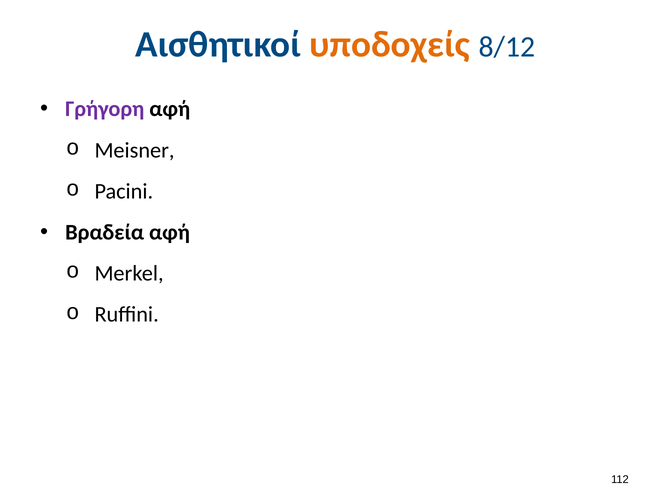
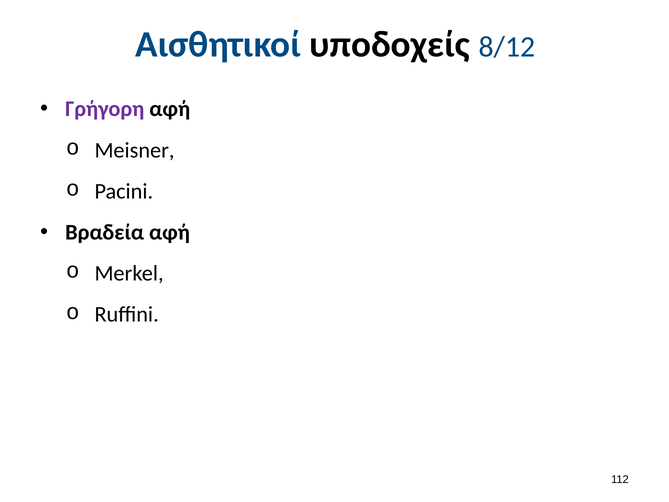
υποδοχείς colour: orange -> black
